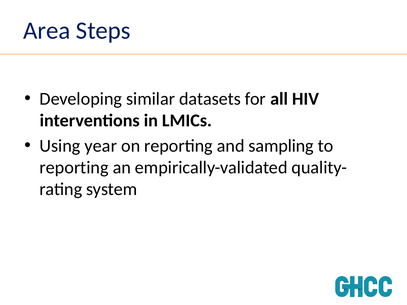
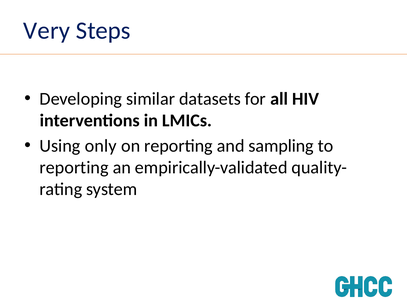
Area: Area -> Very
year: year -> only
